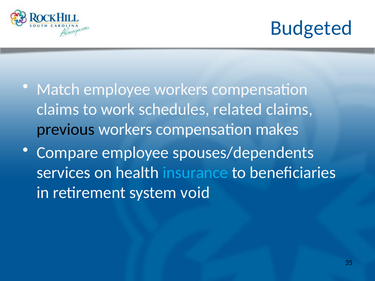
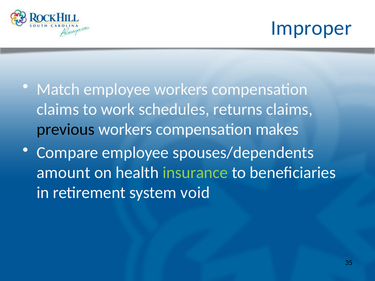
Budgeted: Budgeted -> Improper
related: related -> returns
services: services -> amount
insurance colour: light blue -> light green
